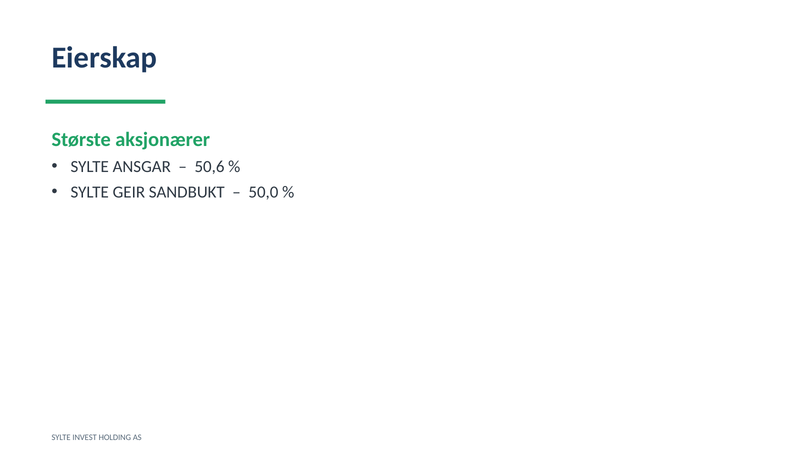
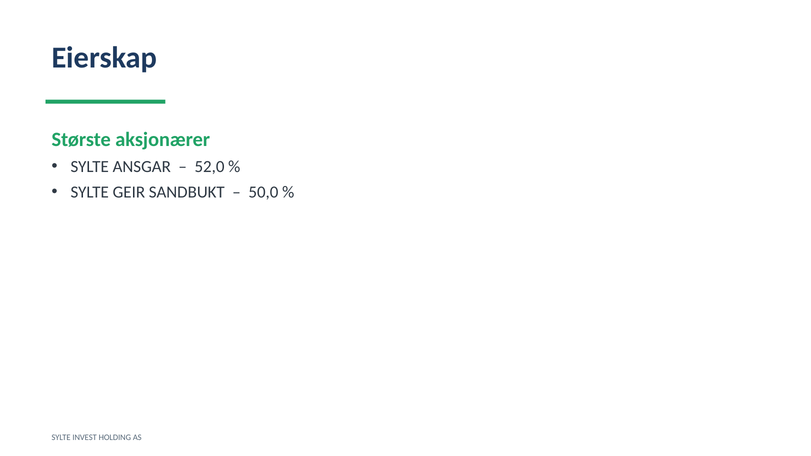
50,6: 50,6 -> 52,0
